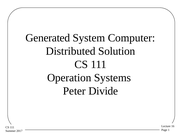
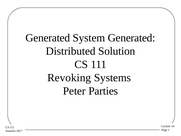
System Computer: Computer -> Generated
Operation: Operation -> Revoking
Divide: Divide -> Parties
